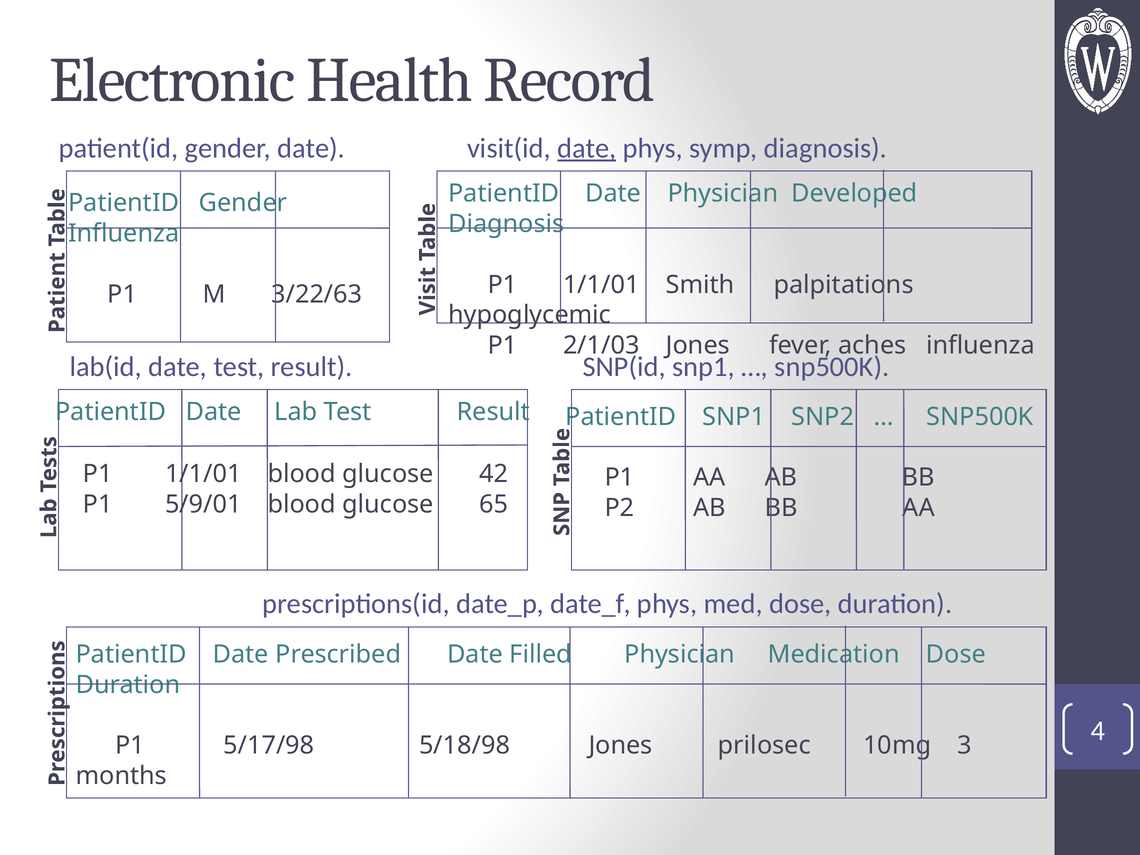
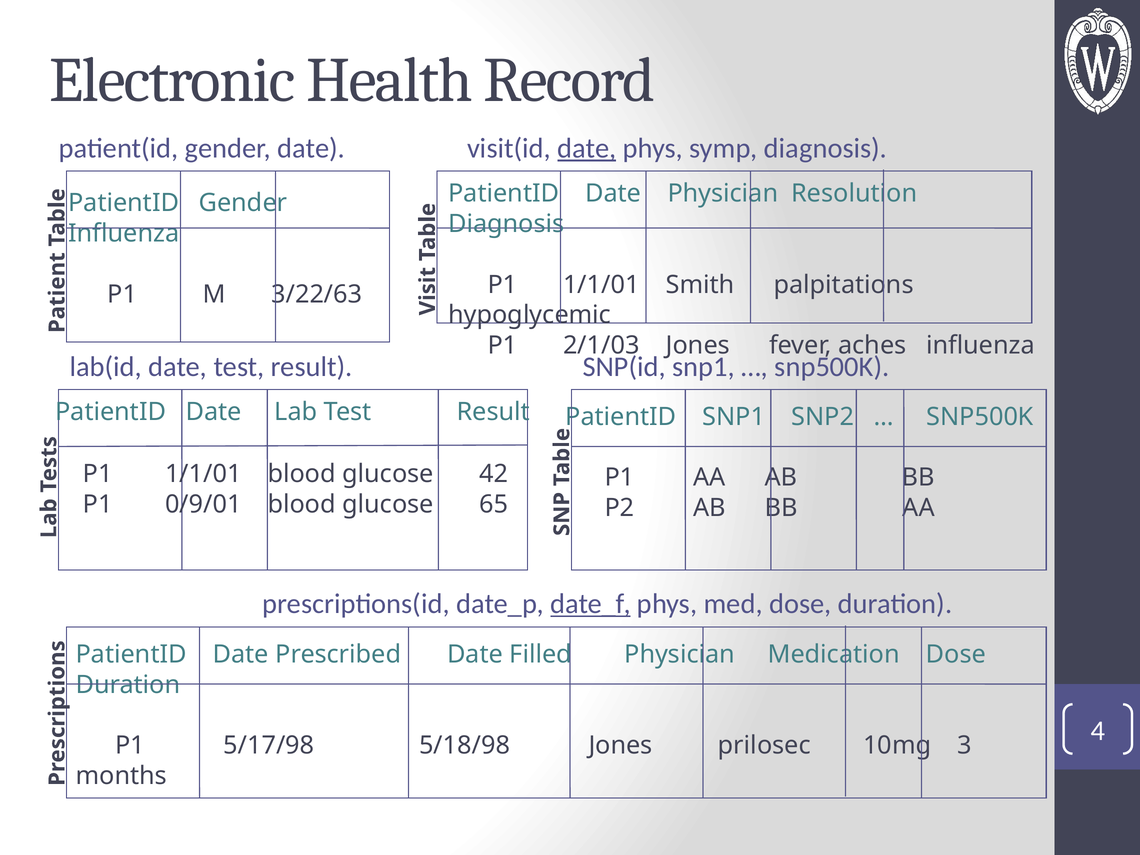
Developed: Developed -> Resolution
5/9/01: 5/9/01 -> 0/9/01
date_f underline: none -> present
